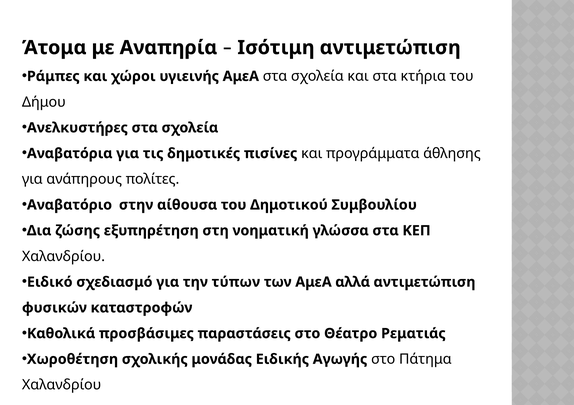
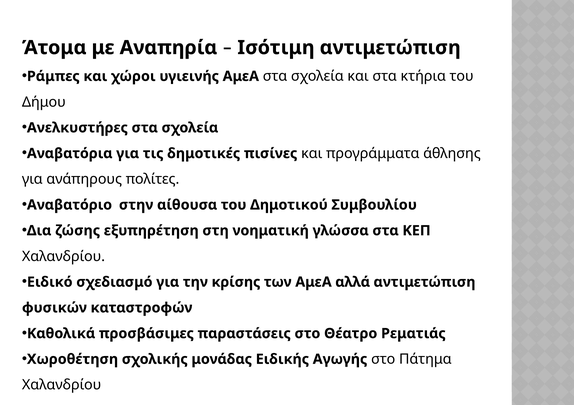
τύπων: τύπων -> κρίσης
